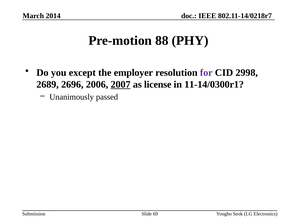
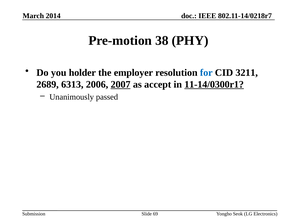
88: 88 -> 38
except: except -> holder
for colour: purple -> blue
2998: 2998 -> 3211
2696: 2696 -> 6313
license: license -> accept
11-14/0300r1 underline: none -> present
